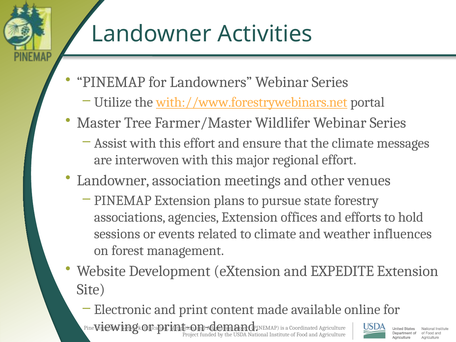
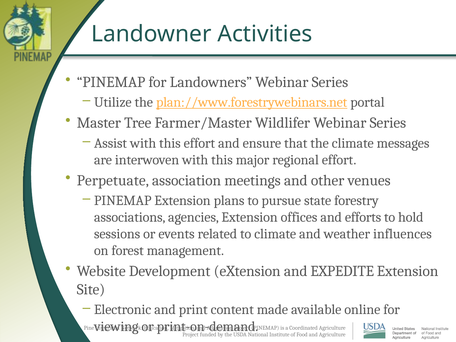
with://www.forestrywebinars.net: with://www.forestrywebinars.net -> plan://www.forestrywebinars.net
Landowner at (113, 180): Landowner -> Perpetuate
